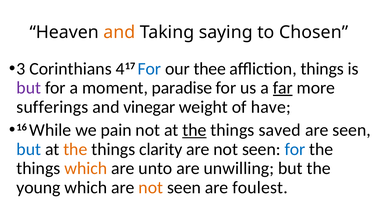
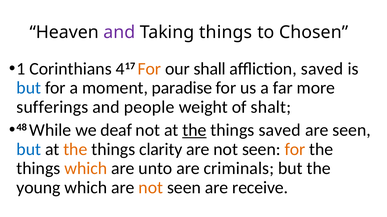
and at (119, 33) colour: orange -> purple
Taking saying: saying -> things
3: 3 -> 1
For at (149, 69) colour: blue -> orange
thee: thee -> shall
affliction things: things -> saved
but at (29, 88) colour: purple -> blue
far underline: present -> none
vinegar: vinegar -> people
have: have -> shalt
16: 16 -> 48
pain: pain -> deaf
for at (295, 150) colour: blue -> orange
unwilling: unwilling -> criminals
foulest: foulest -> receive
